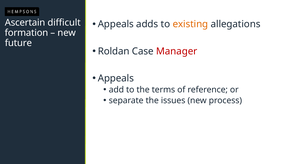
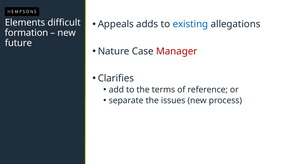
existing colour: orange -> blue
Ascertain: Ascertain -> Elements
Roldan: Roldan -> Nature
Appeals at (116, 78): Appeals -> Clarifies
